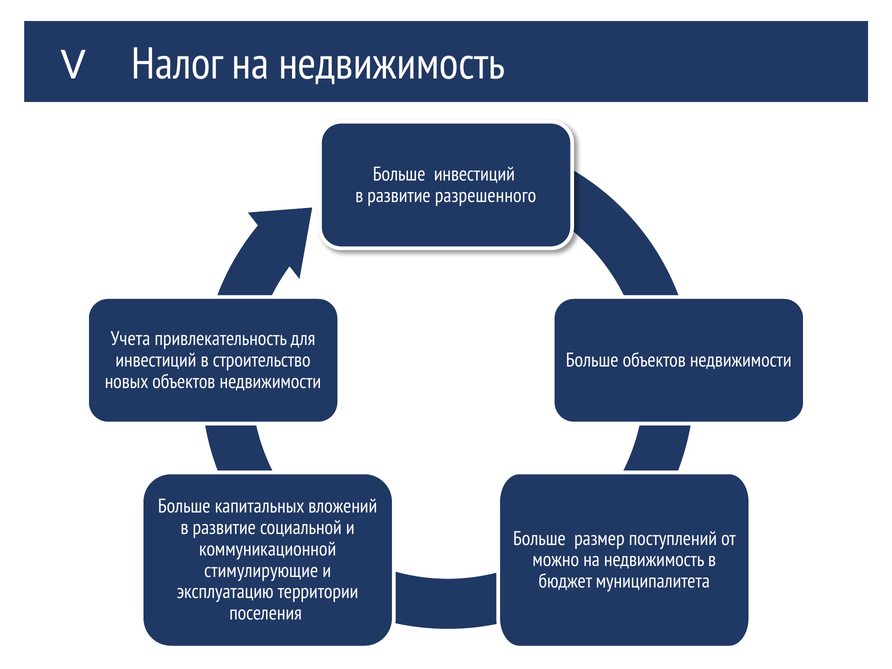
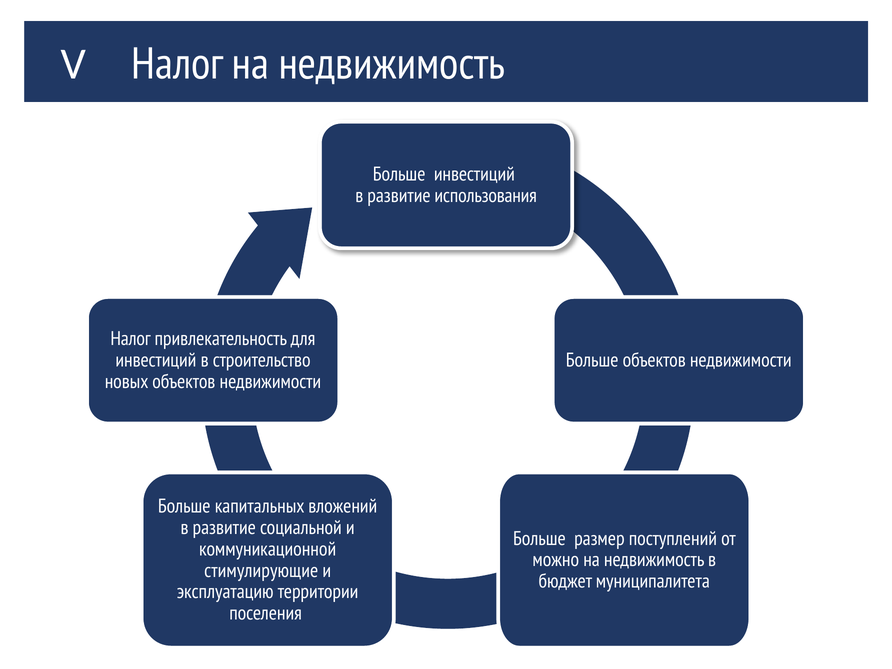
разрешенного: разрешенного -> использования
Учета at (130, 339): Учета -> Налог
